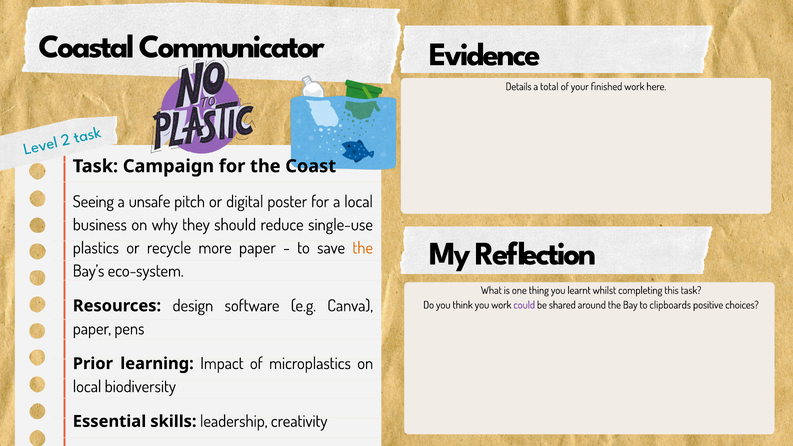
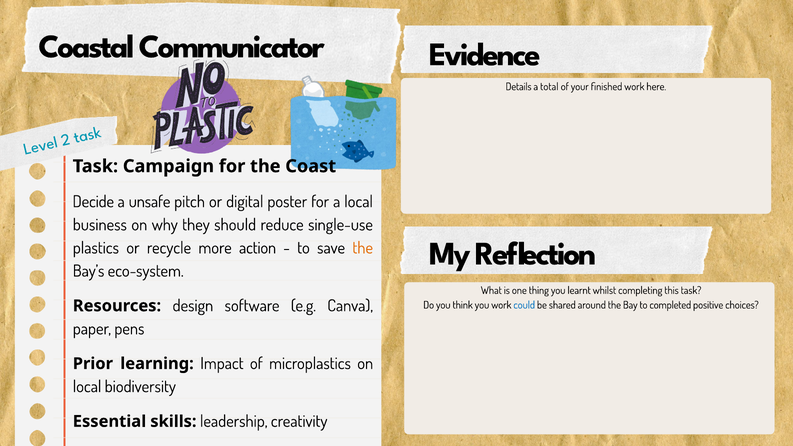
Seeing: Seeing -> Decide
more paper: paper -> action
could colour: purple -> blue
clipboards: clipboards -> completed
